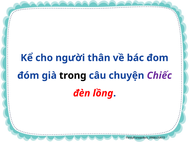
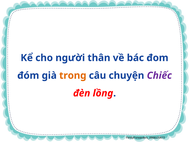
trong colour: black -> orange
